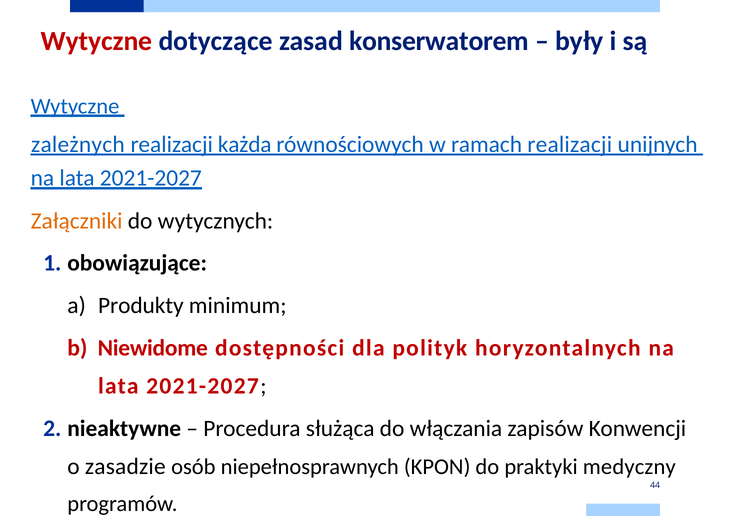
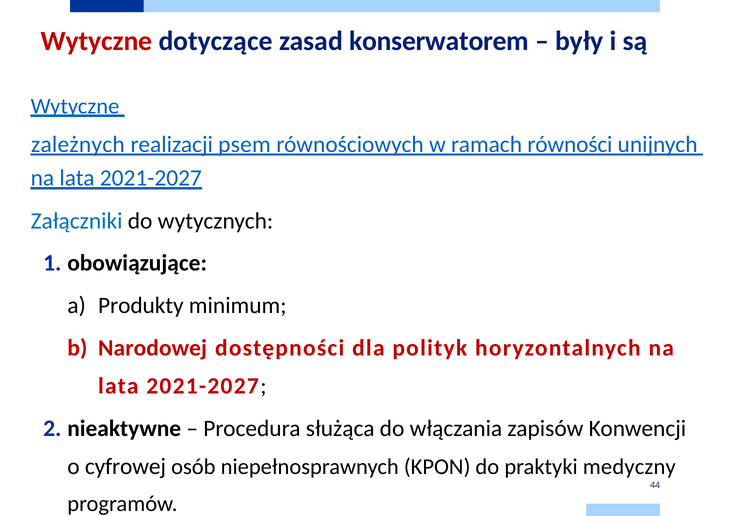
każda: każda -> psem
ramach realizacji: realizacji -> równości
Załączniki colour: orange -> blue
Niewidome: Niewidome -> Narodowej
zasadzie: zasadzie -> cyfrowej
